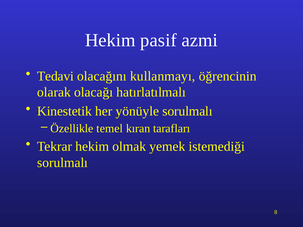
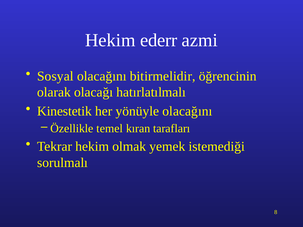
pasif: pasif -> ederr
Tedavi: Tedavi -> Sosyal
kullanmayı: kullanmayı -> bitirmelidir
yönüyle sorulmalı: sorulmalı -> olacağını
